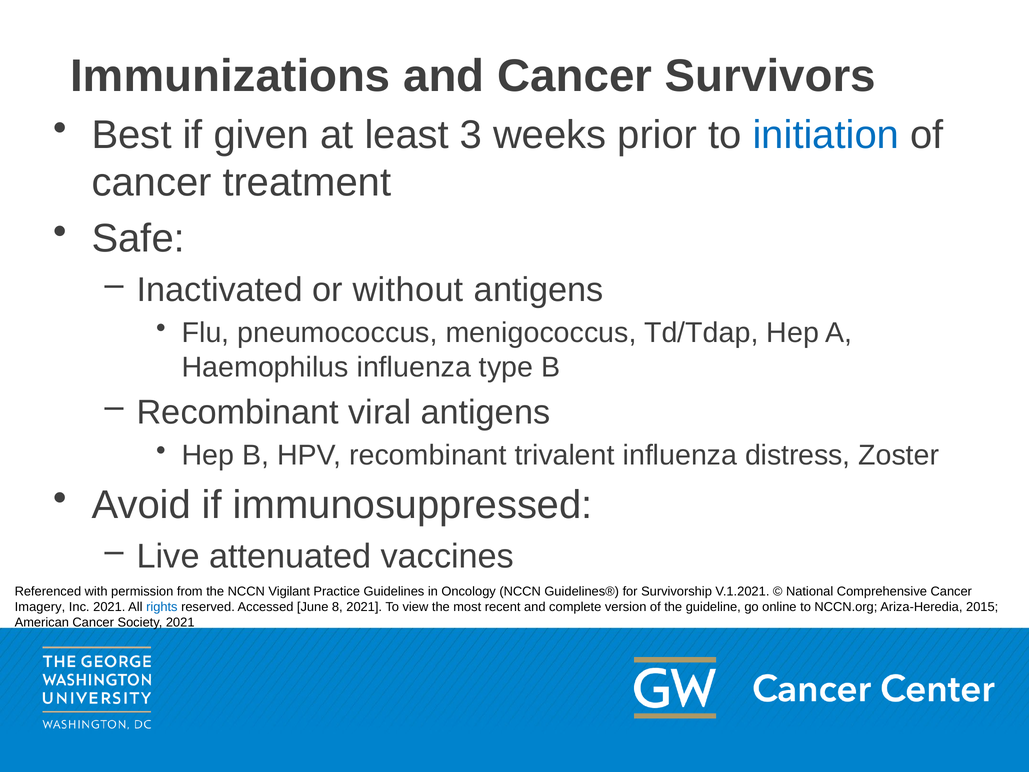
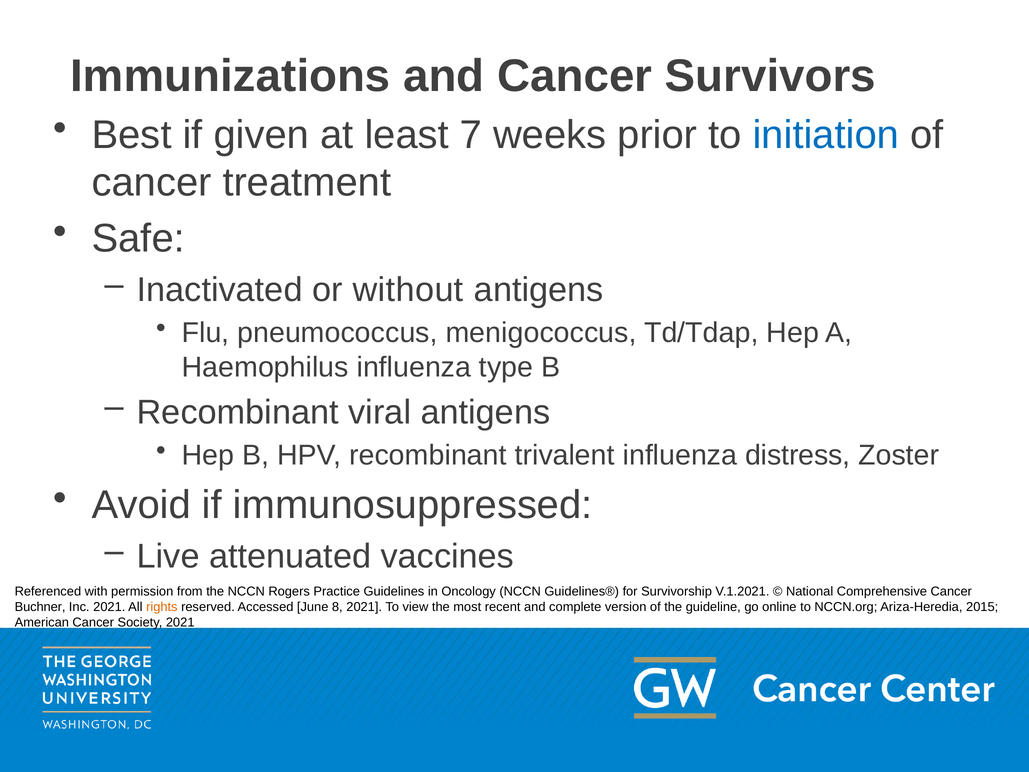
3: 3 -> 7
Vigilant: Vigilant -> Rogers
Imagery: Imagery -> Buchner
rights colour: blue -> orange
